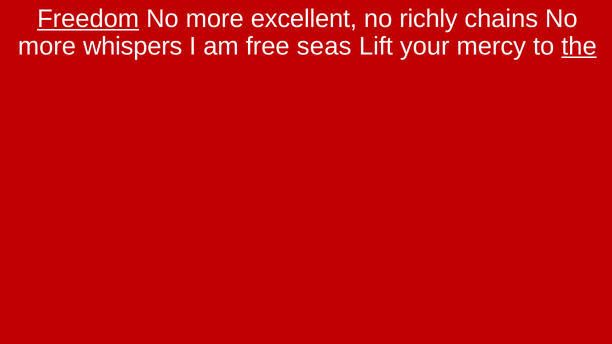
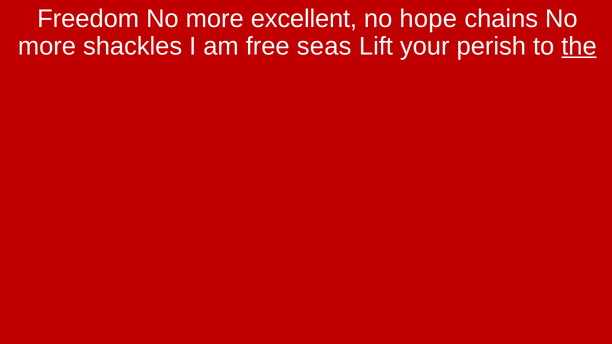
Freedom underline: present -> none
richly: richly -> hope
whispers: whispers -> shackles
mercy: mercy -> perish
